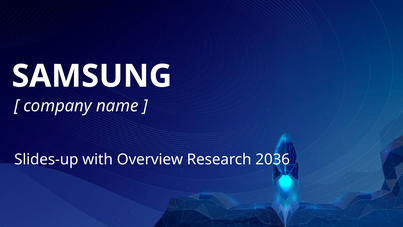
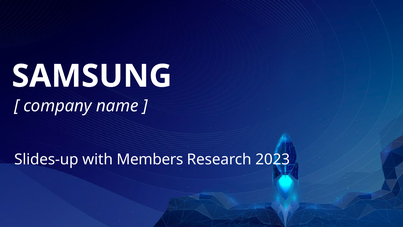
Overview: Overview -> Members
2036: 2036 -> 2023
